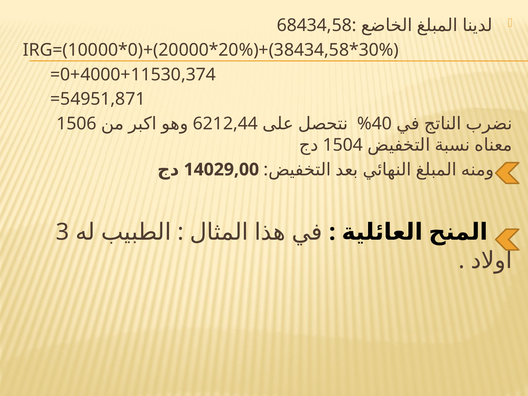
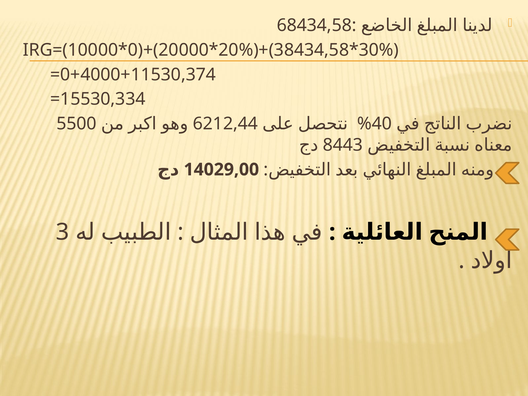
=54951,871: =54951,871 -> =15530,334
1506: 1506 -> 5500
1504: 1504 -> 8443
